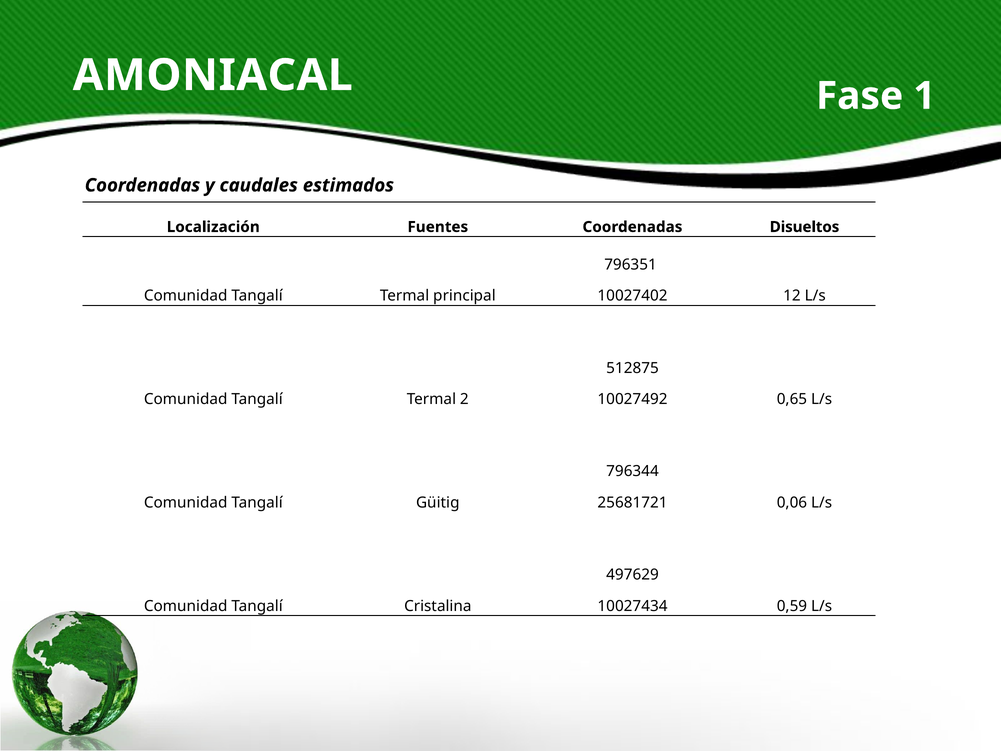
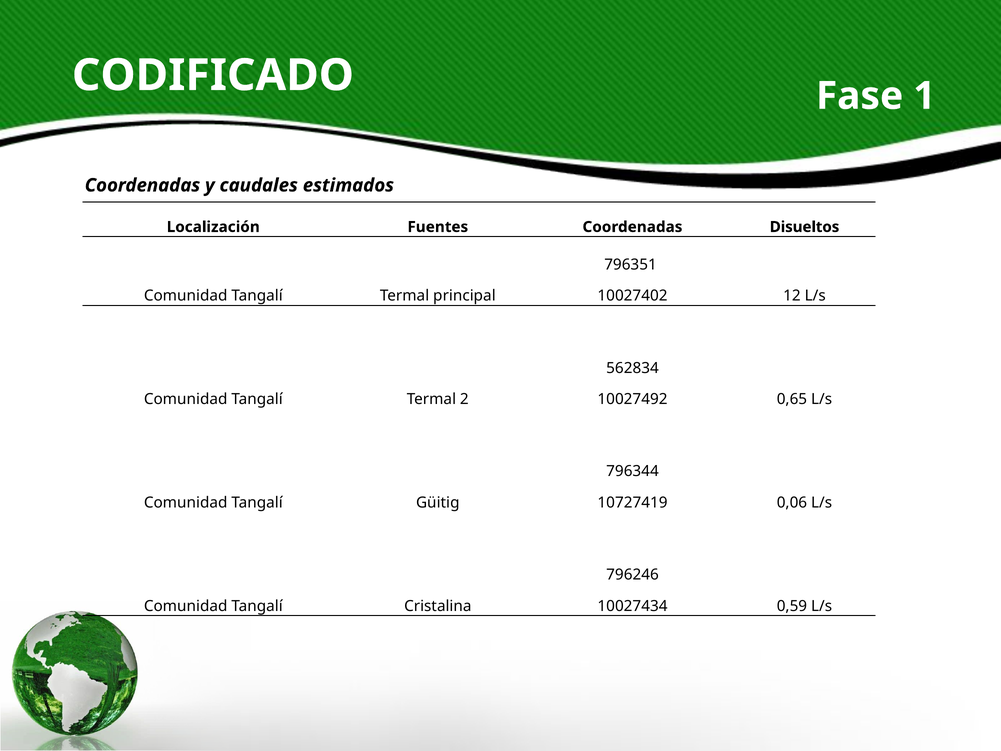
AMONIACAL: AMONIACAL -> CODIFICADO
512875: 512875 -> 562834
25681721: 25681721 -> 10727419
497629: 497629 -> 796246
